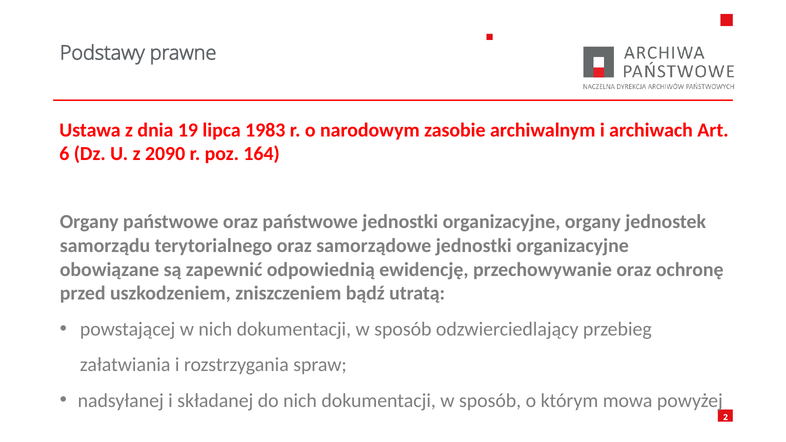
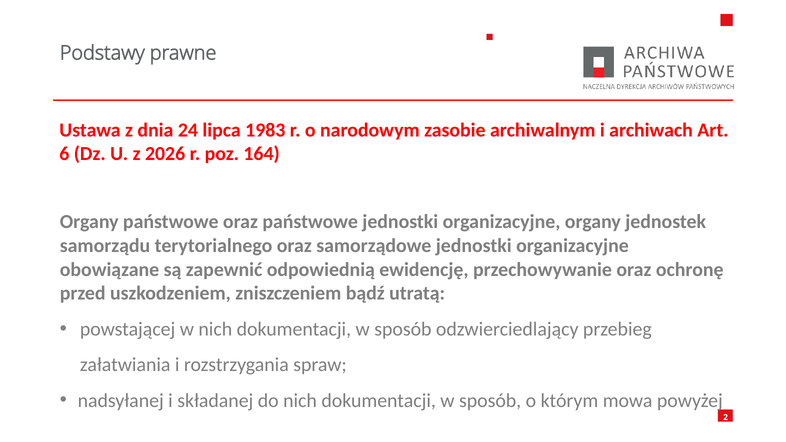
19: 19 -> 24
2090: 2090 -> 2026
